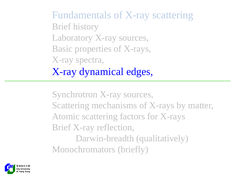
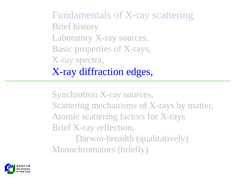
dynamical: dynamical -> diffraction
